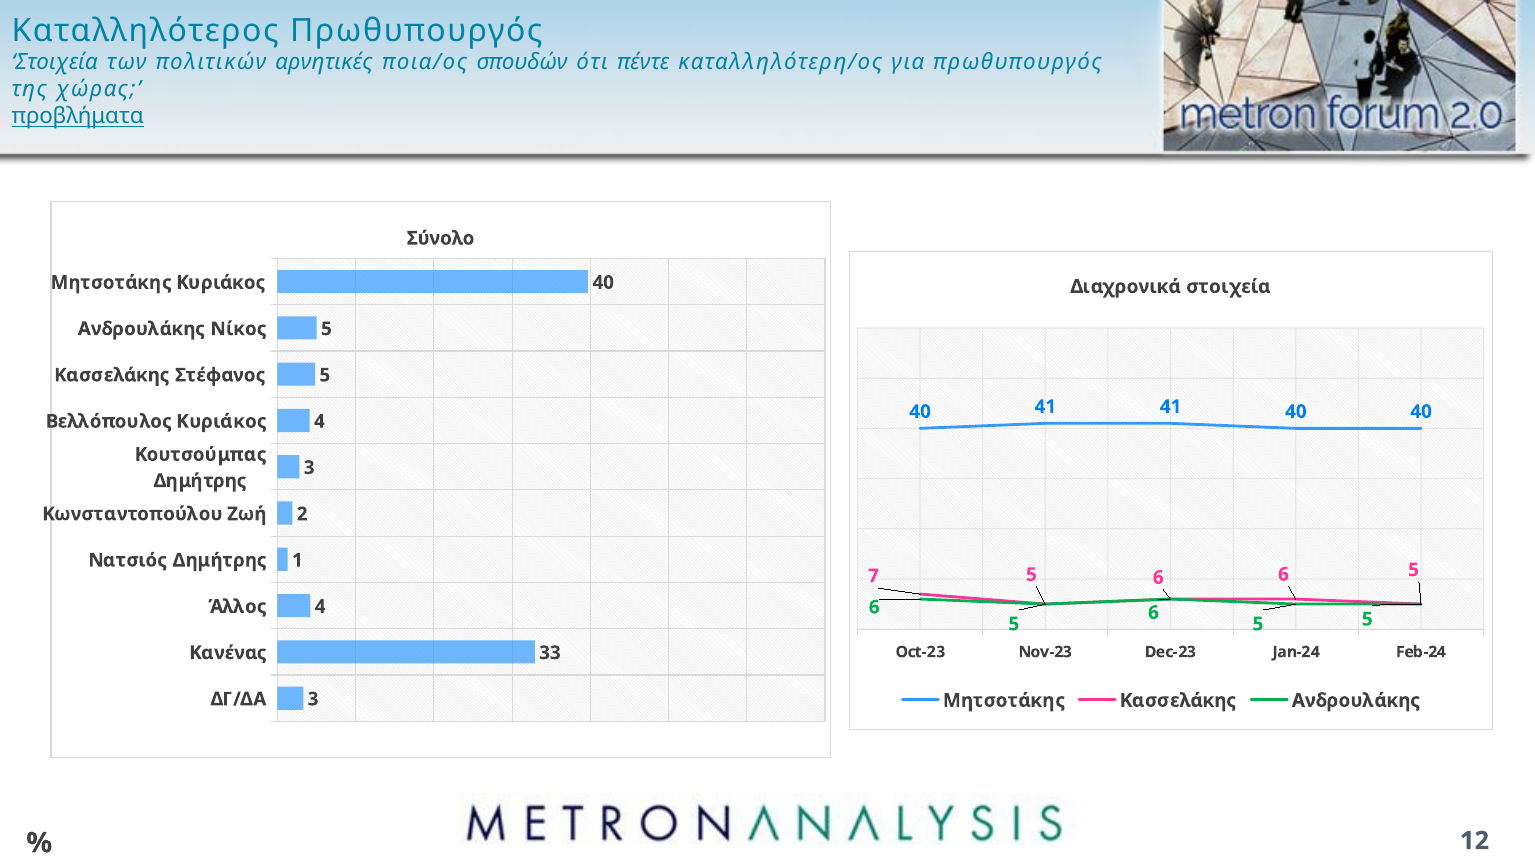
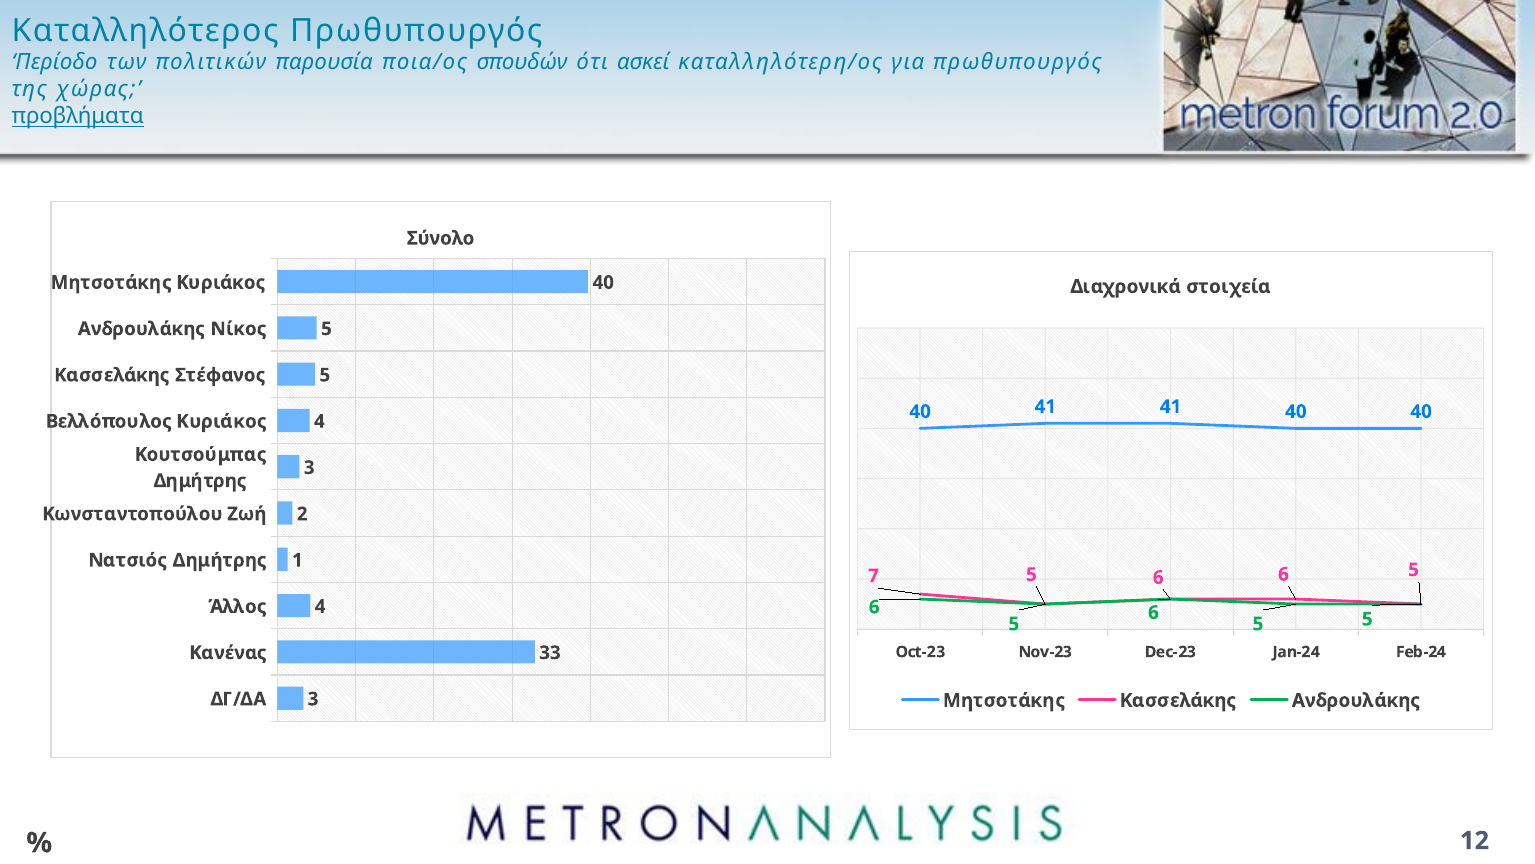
Στοιχεία at (55, 62): Στοιχεία -> Περίοδο
αρνητικές: αρνητικές -> παρουσία
πέντε: πέντε -> ασκεί
